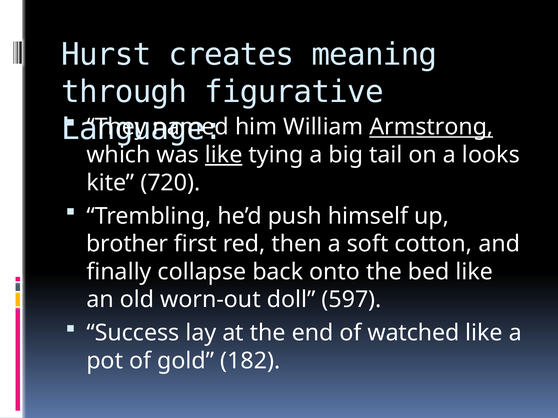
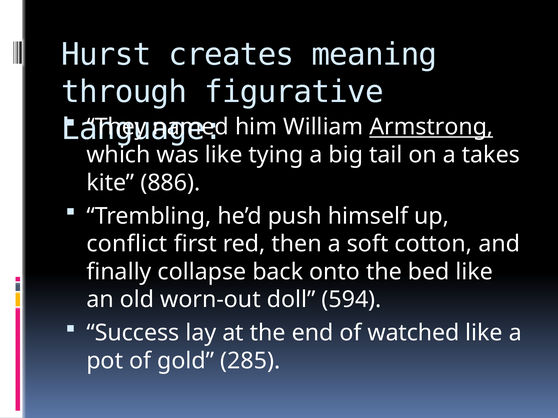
like at (224, 155) underline: present -> none
looks: looks -> takes
720: 720 -> 886
brother: brother -> conflict
597: 597 -> 594
182: 182 -> 285
